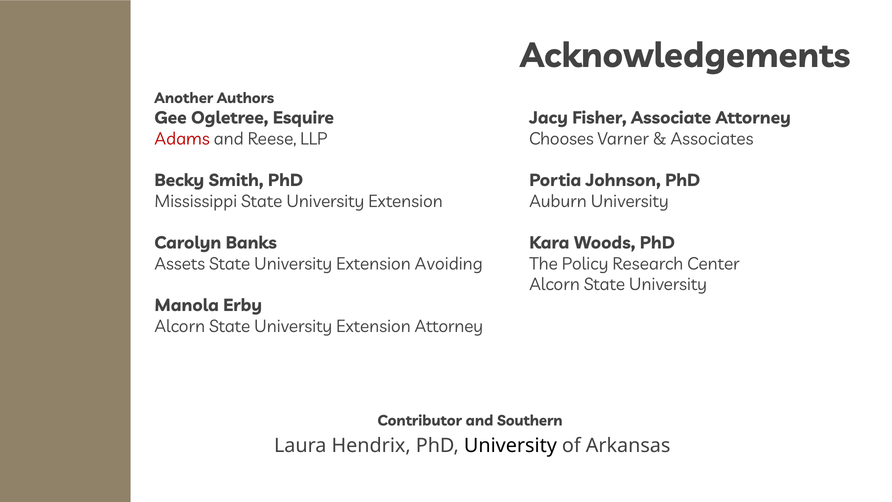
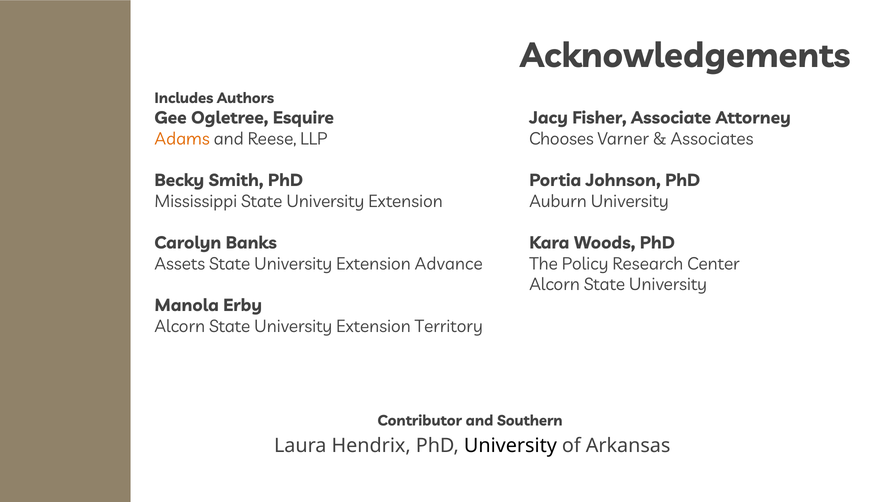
Another: Another -> Includes
Adams colour: red -> orange
Avoiding: Avoiding -> Advance
Extension Attorney: Attorney -> Territory
